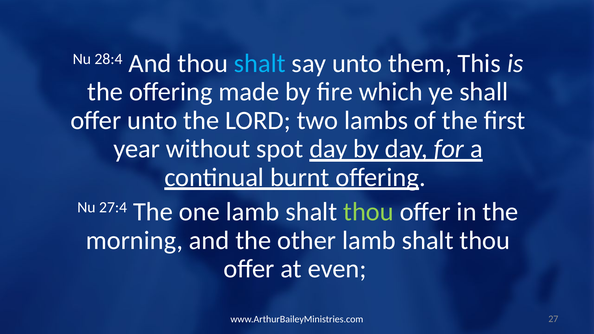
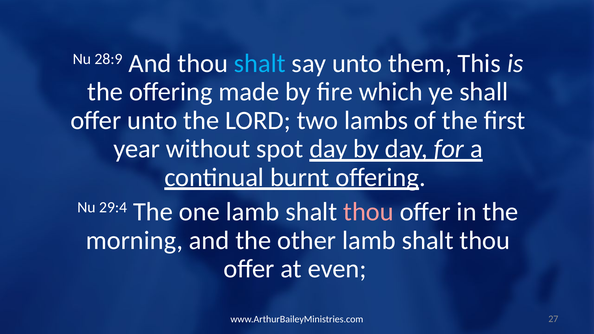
28:4: 28:4 -> 28:9
27:4: 27:4 -> 29:4
thou at (368, 212) colour: light green -> pink
